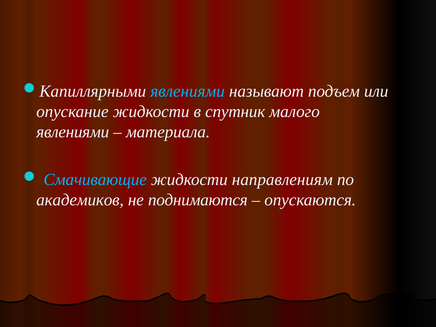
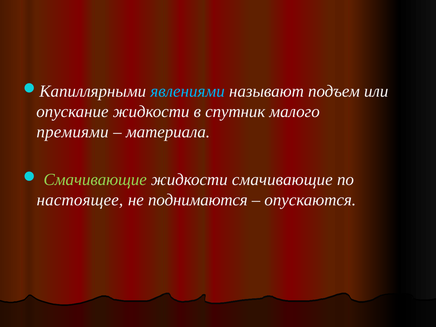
явлениями at (73, 132): явлениями -> премиями
Смачивающие at (95, 179) colour: light blue -> light green
жидкости направлениям: направлениям -> смачивающие
академиков: академиков -> настоящее
